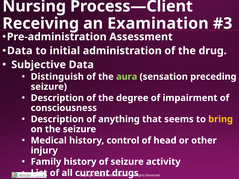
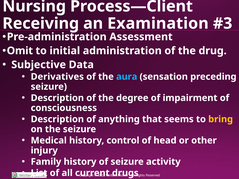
Data at (20, 51): Data -> Omit
Distinguish: Distinguish -> Derivatives
aura colour: light green -> light blue
